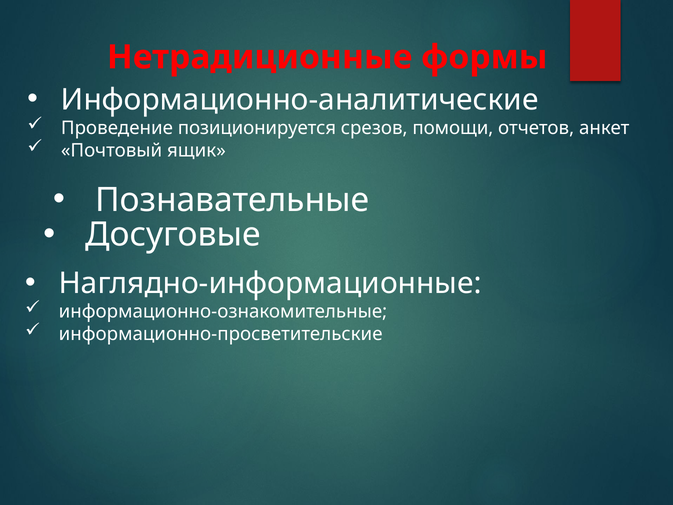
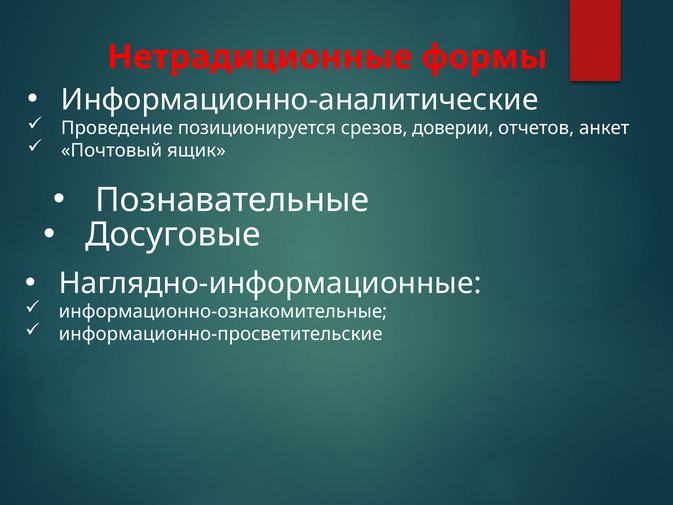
помощи: помощи -> доверии
